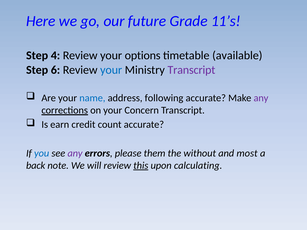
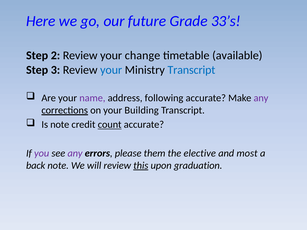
11’s: 11’s -> 33’s
4: 4 -> 2
options: options -> change
6: 6 -> 3
Transcript at (191, 70) colour: purple -> blue
name colour: blue -> purple
Concern: Concern -> Building
Is earn: earn -> note
count underline: none -> present
you colour: blue -> purple
without: without -> elective
calculating: calculating -> graduation
